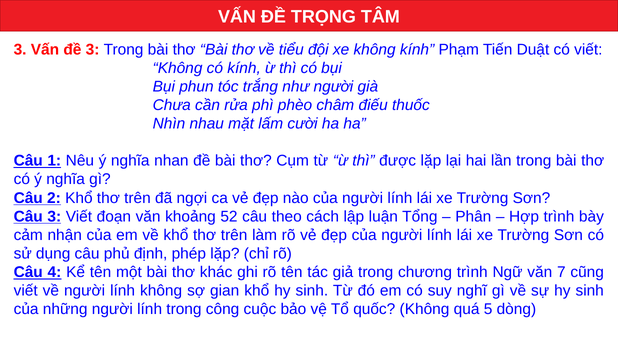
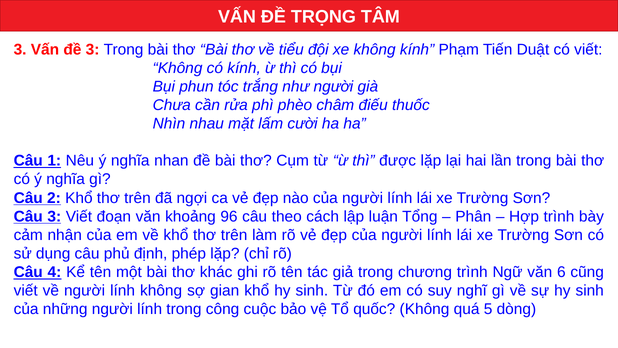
52: 52 -> 96
7: 7 -> 6
